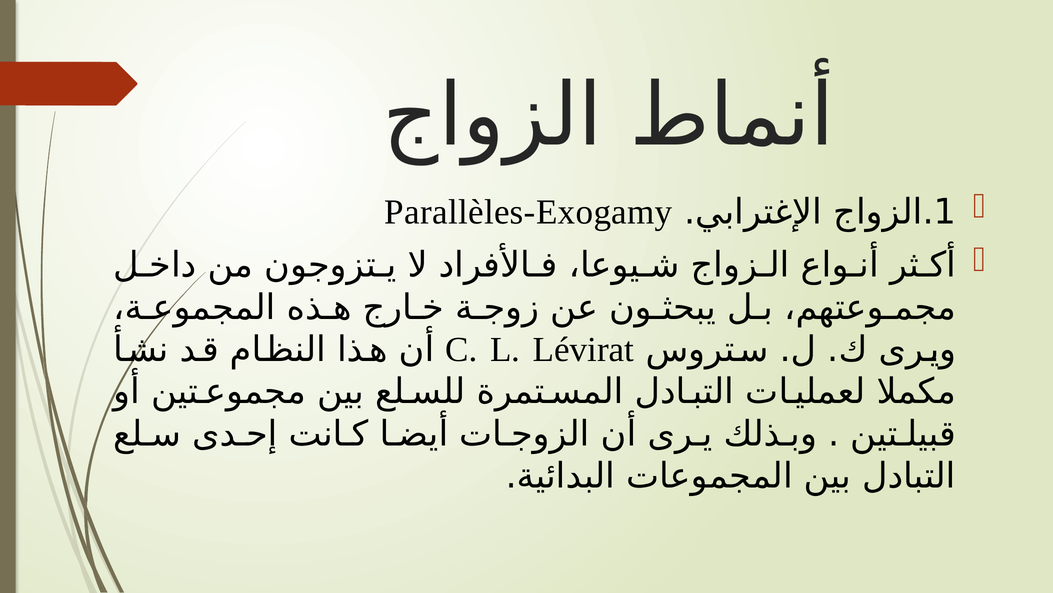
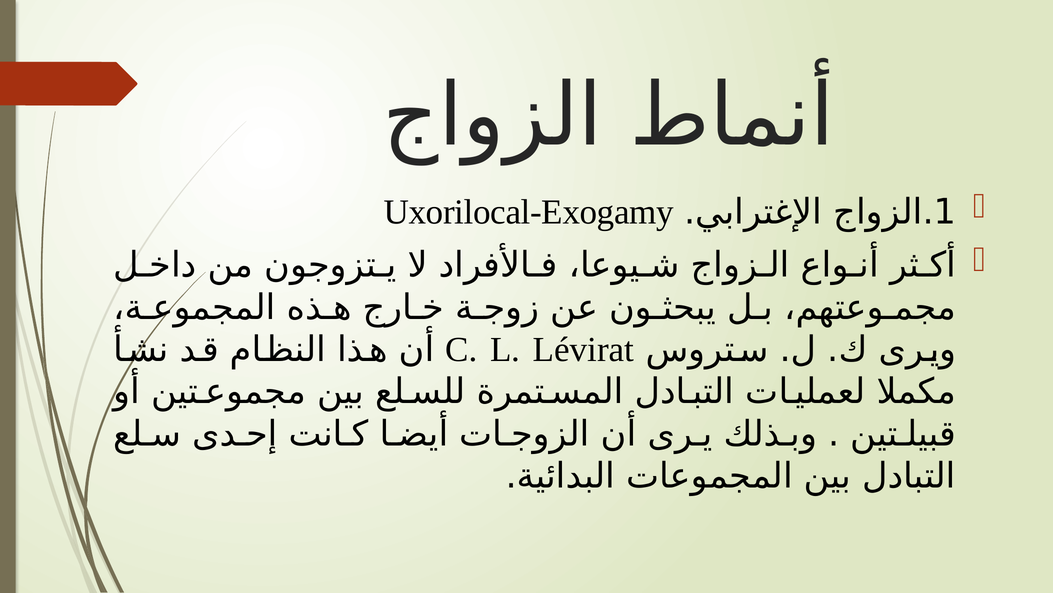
Parallèles-Exogamy: Parallèles-Exogamy -> Uxorilocal-Exogamy
